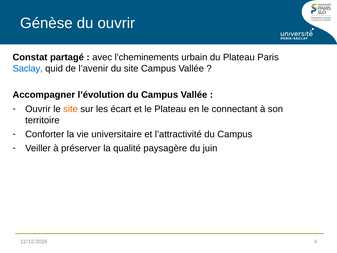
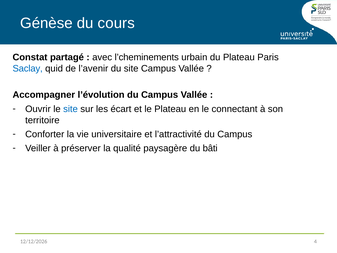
du ouvrir: ouvrir -> cours
site at (71, 109) colour: orange -> blue
juin: juin -> bâti
